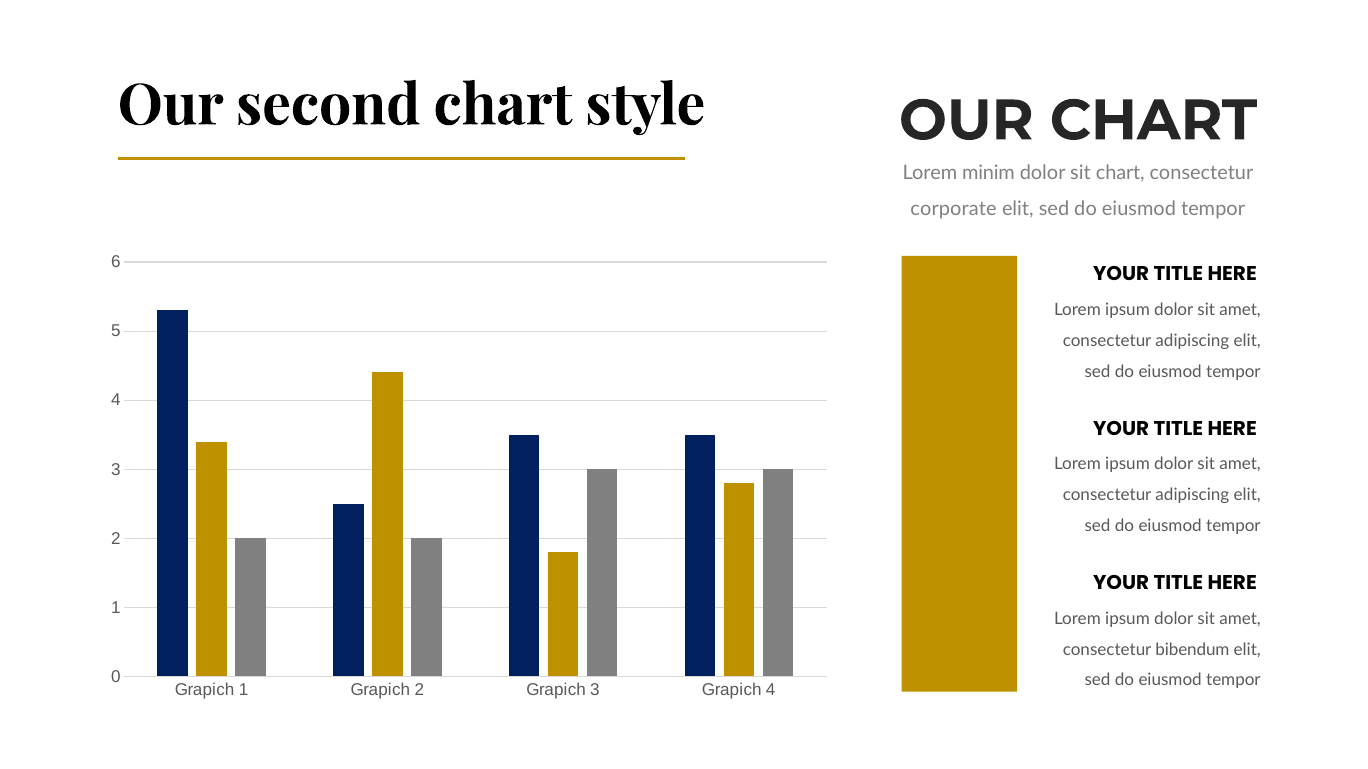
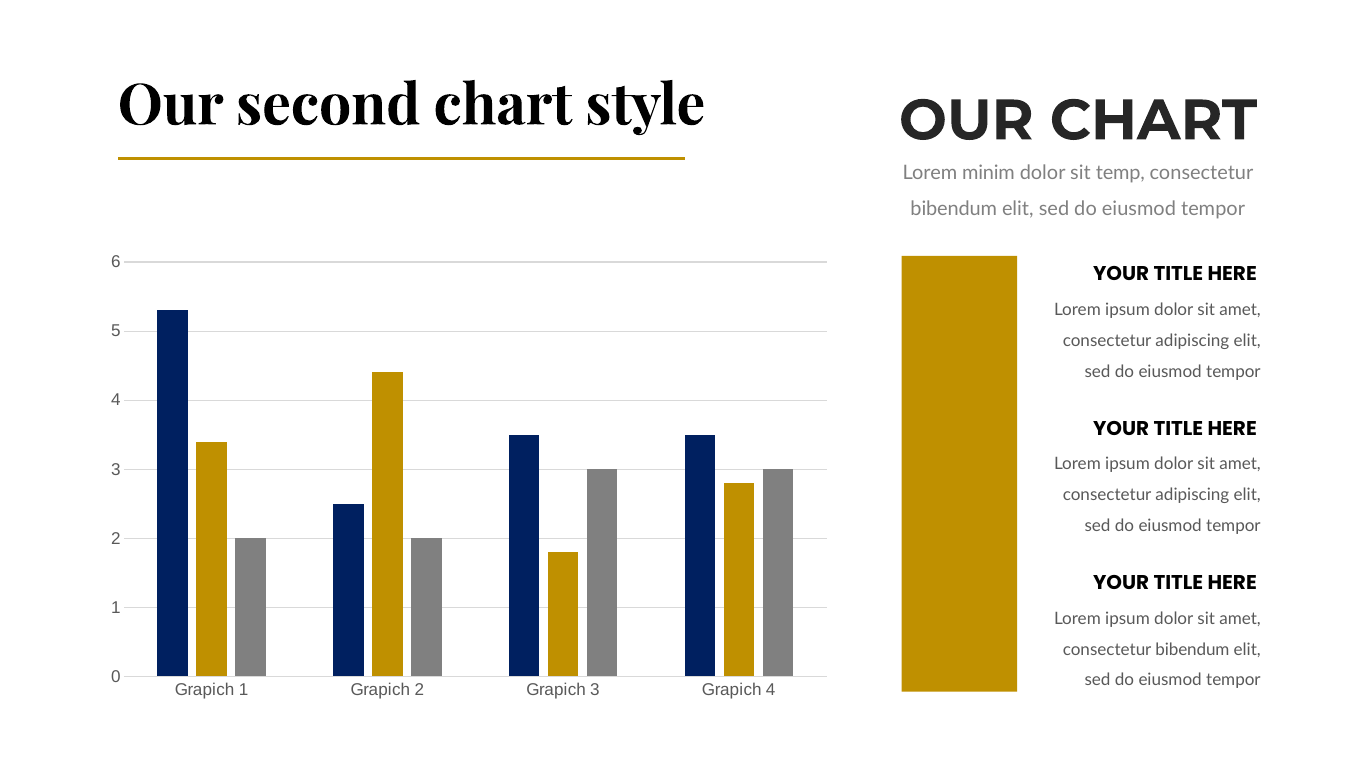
sit chart: chart -> temp
corporate at (954, 209): corporate -> bibendum
